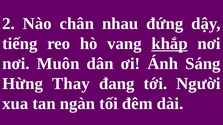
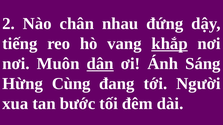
dân underline: none -> present
Thay: Thay -> Cùng
ngàn: ngàn -> bước
